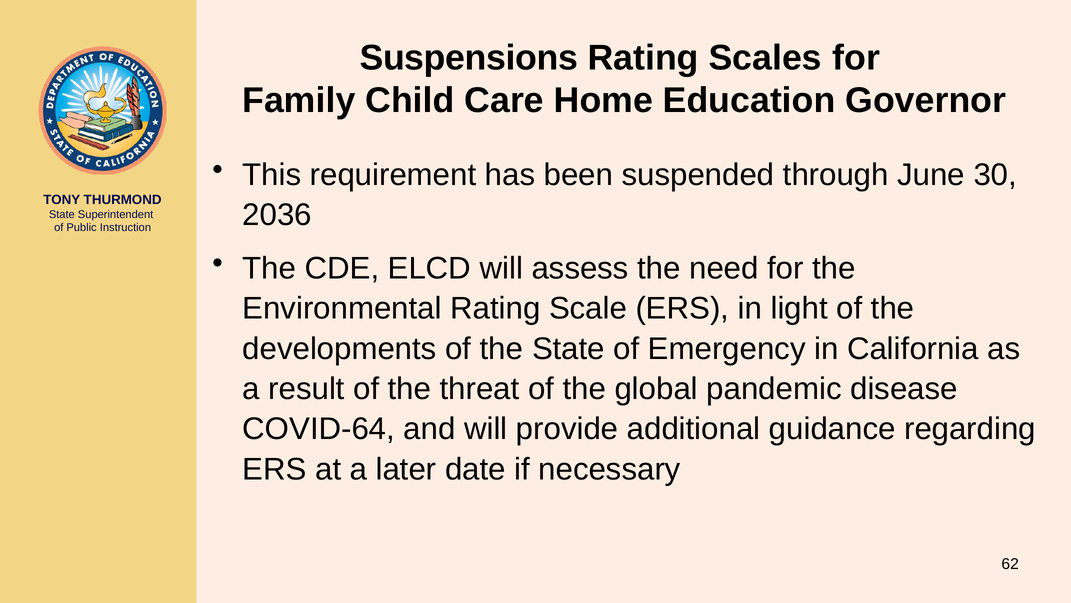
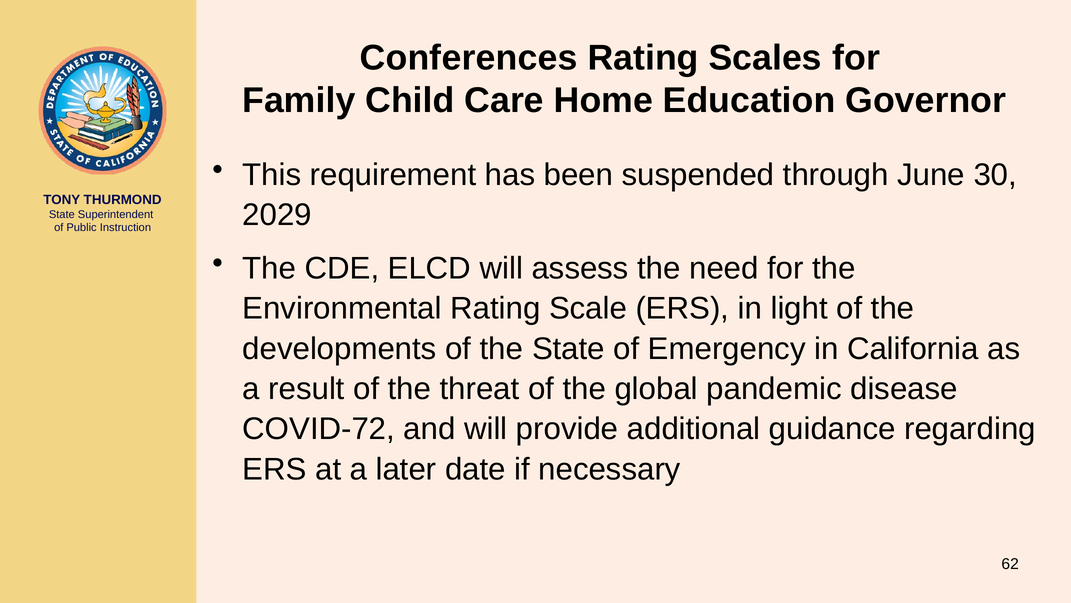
Suspensions: Suspensions -> Conferences
2036: 2036 -> 2029
COVID-64: COVID-64 -> COVID-72
